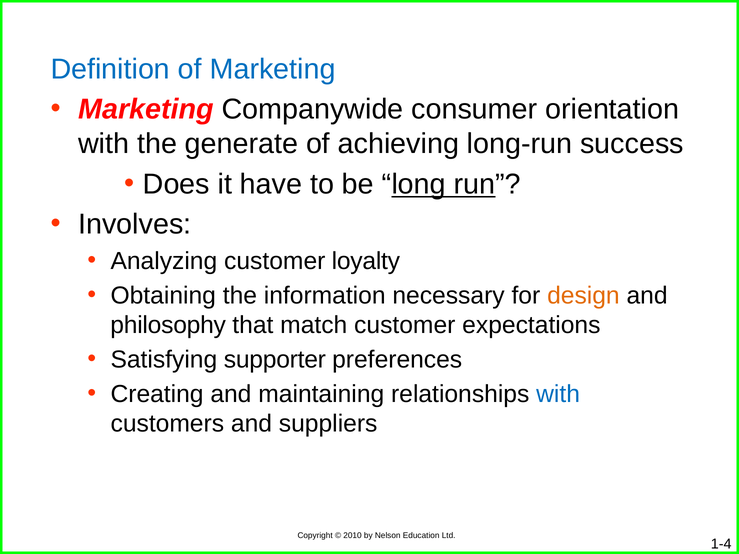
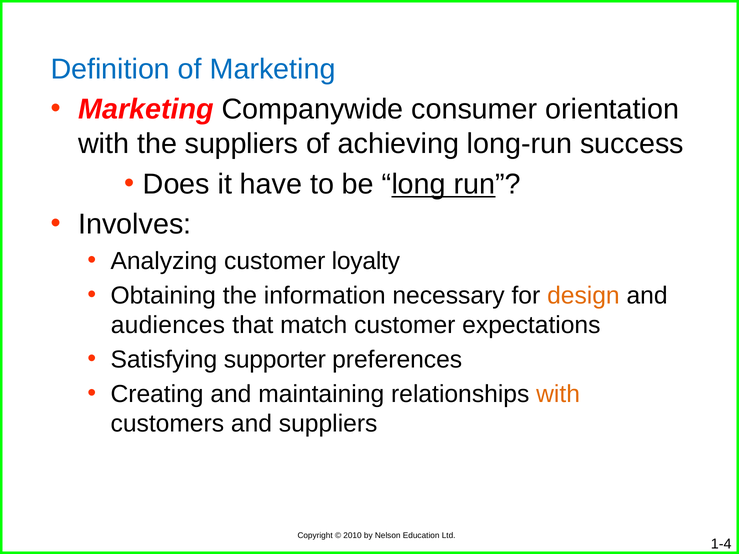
the generate: generate -> suppliers
philosophy: philosophy -> audiences
with at (558, 394) colour: blue -> orange
